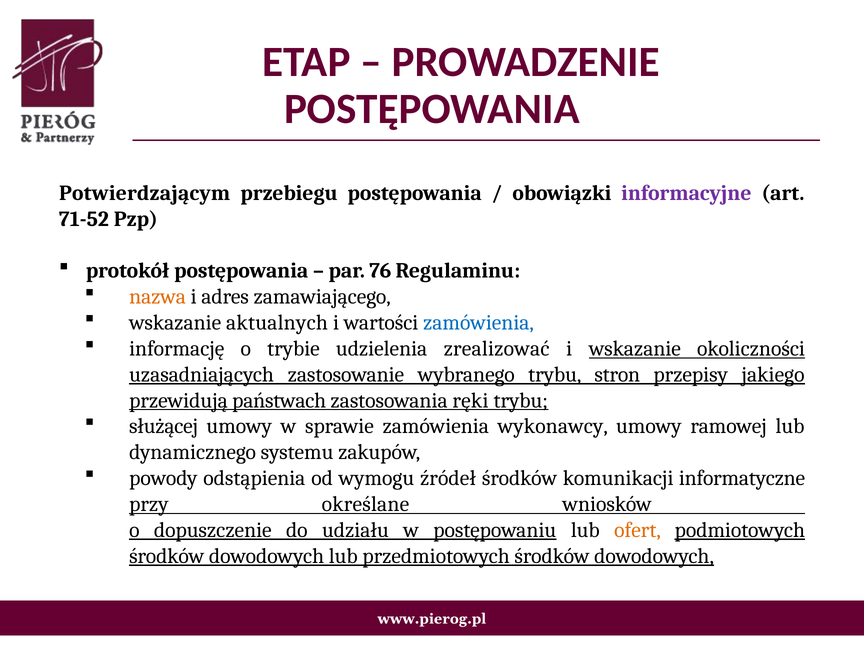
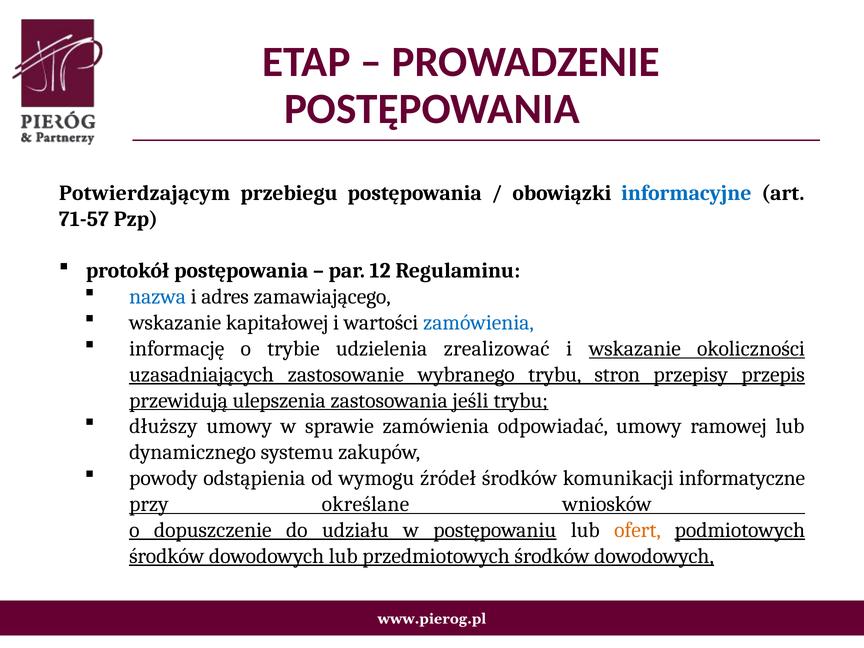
informacyjne colour: purple -> blue
71-52: 71-52 -> 71-57
76: 76 -> 12
nazwa colour: orange -> blue
aktualnych: aktualnych -> kapitałowej
jakiego: jakiego -> przepis
państwach: państwach -> ulepszenia
ręki: ręki -> jeśli
służącej: służącej -> dłuższy
wykonawcy: wykonawcy -> odpowiadać
